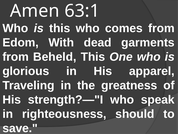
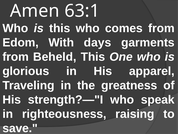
dead: dead -> days
should: should -> raising
